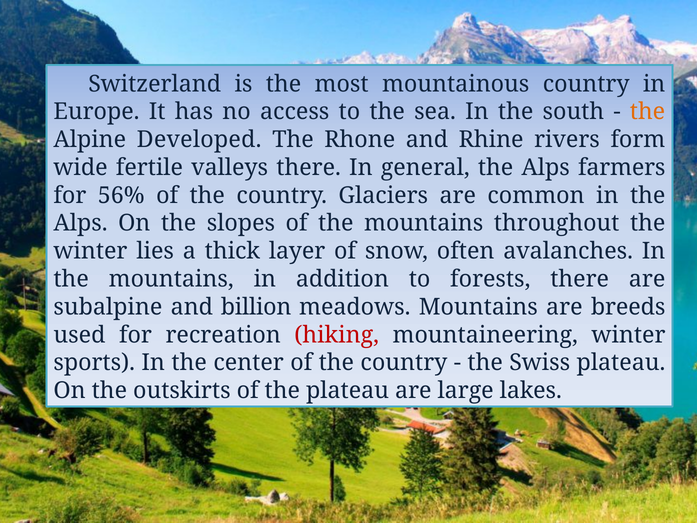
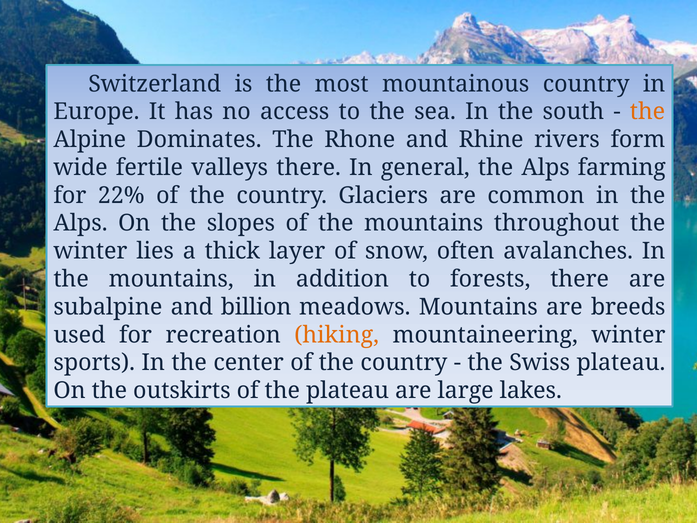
Developed: Developed -> Dominates
farmers: farmers -> farming
56%: 56% -> 22%
hiking colour: red -> orange
